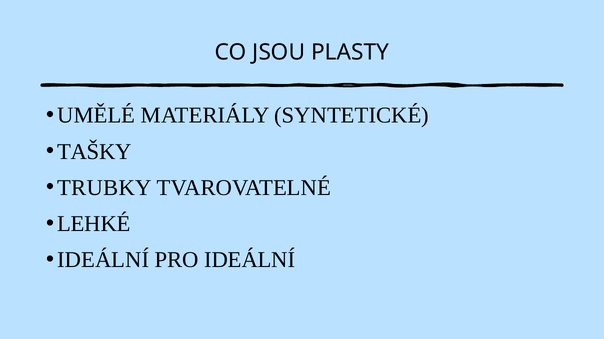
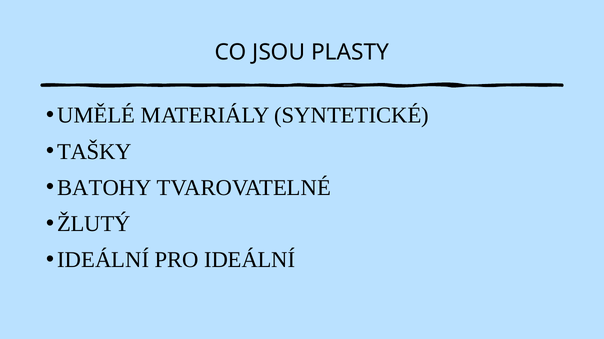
TRUBKY: TRUBKY -> BATOHY
LEHKÉ: LEHKÉ -> ŽLUTÝ
